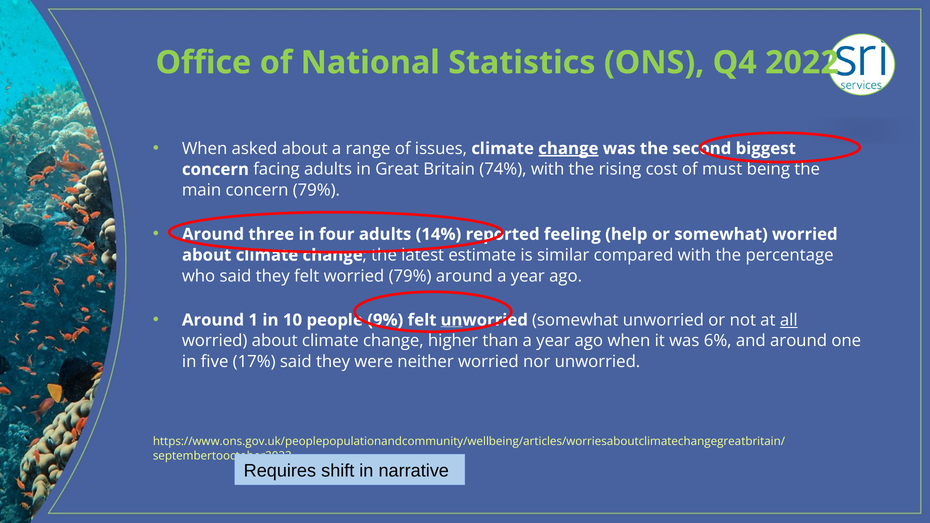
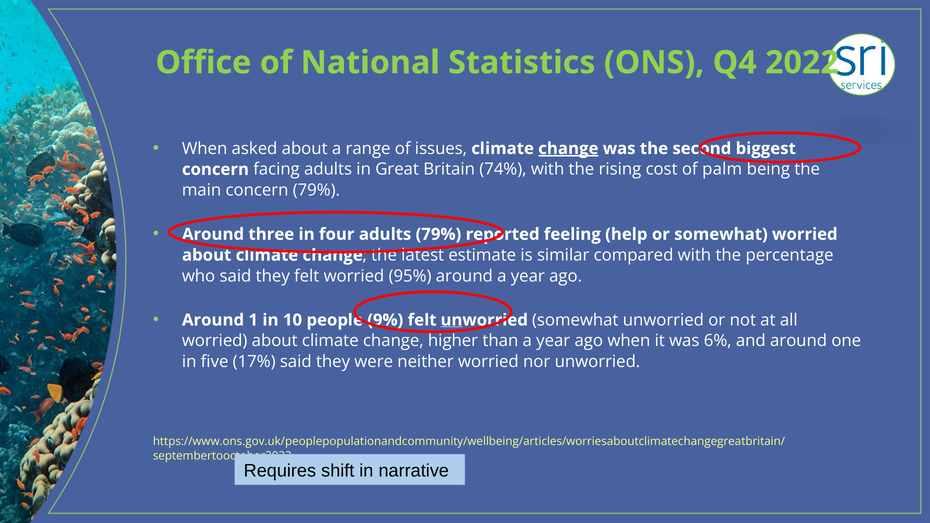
must: must -> palm
adults 14%: 14% -> 79%
worried 79%: 79% -> 95%
all underline: present -> none
